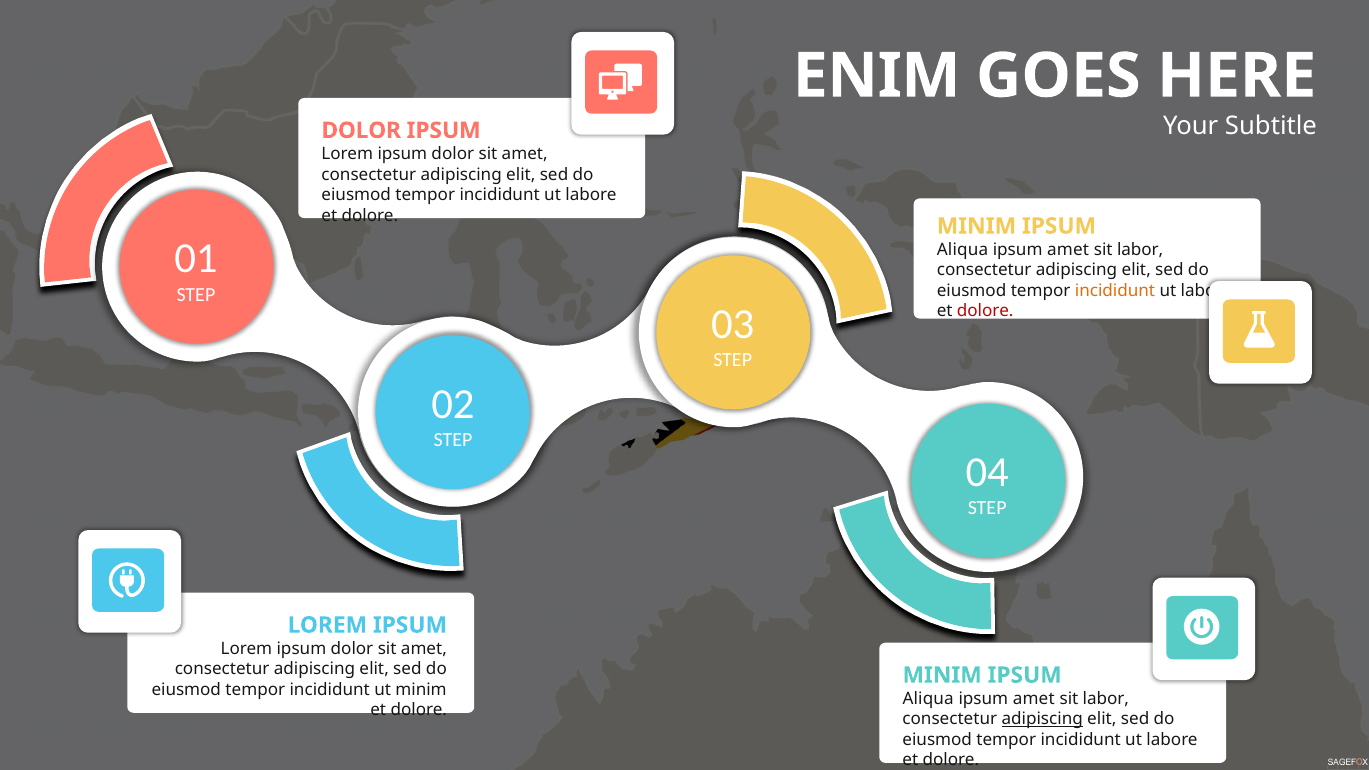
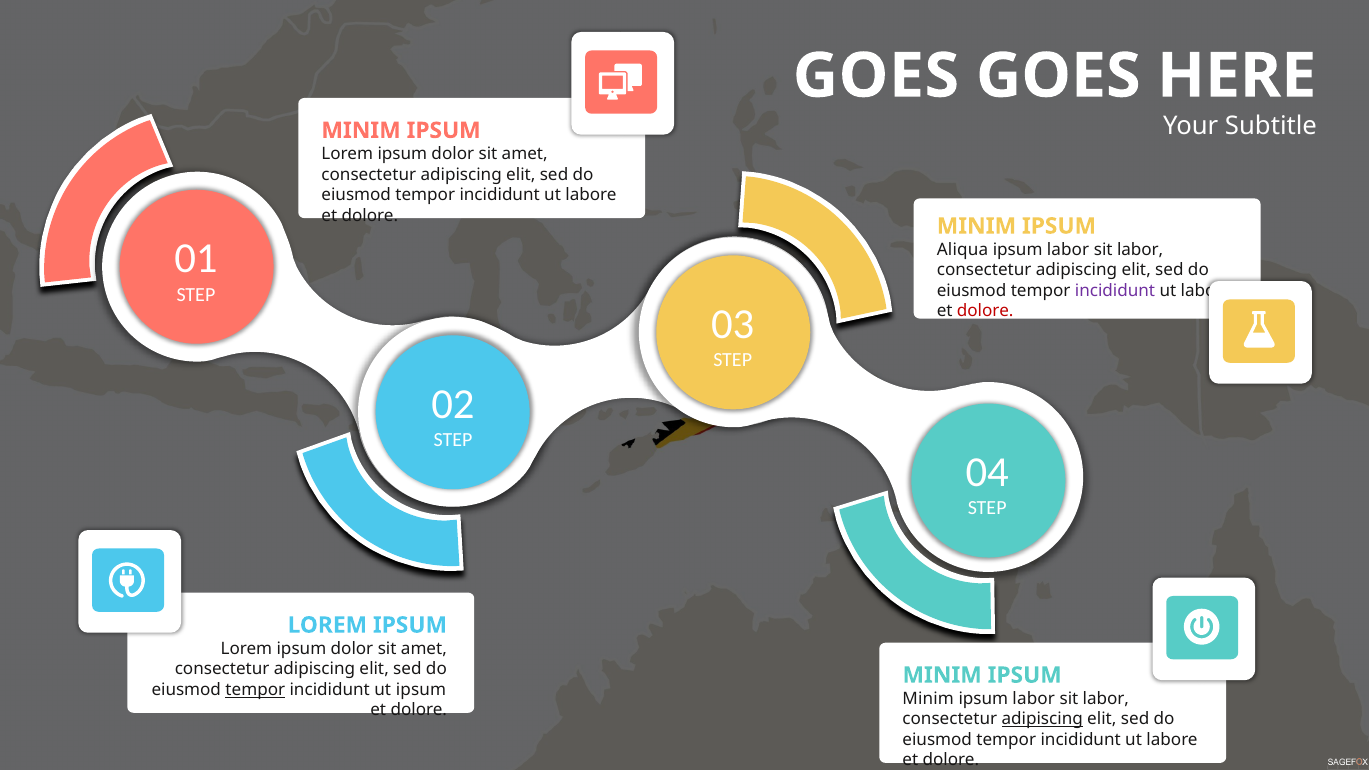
ENIM at (877, 76): ENIM -> GOES
DOLOR at (361, 130): DOLOR -> MINIM
amet at (1068, 250): amet -> labor
incididunt at (1115, 291) colour: orange -> purple
tempor at (255, 690) underline: none -> present
ut minim: minim -> ipsum
Aliqua at (928, 699): Aliqua -> Minim
amet at (1034, 699): amet -> labor
